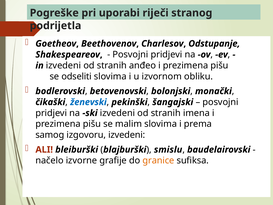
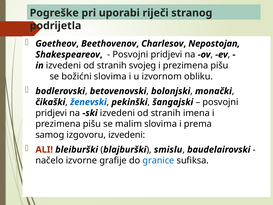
Odstupanje: Odstupanje -> Nepostojan
anđeo: anđeo -> svojeg
odseliti: odseliti -> božićni
granice colour: orange -> blue
